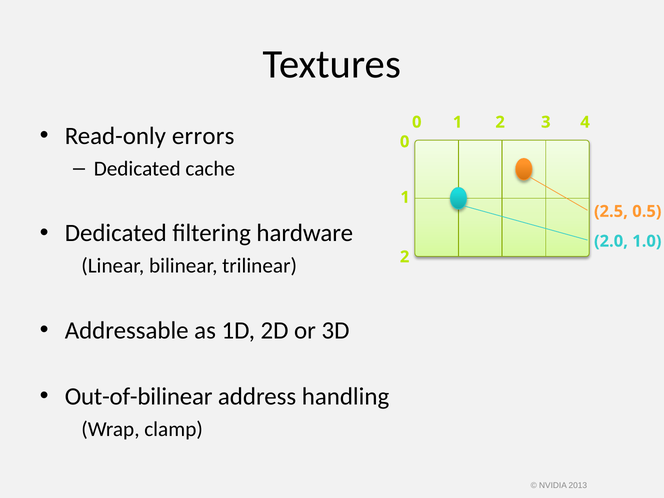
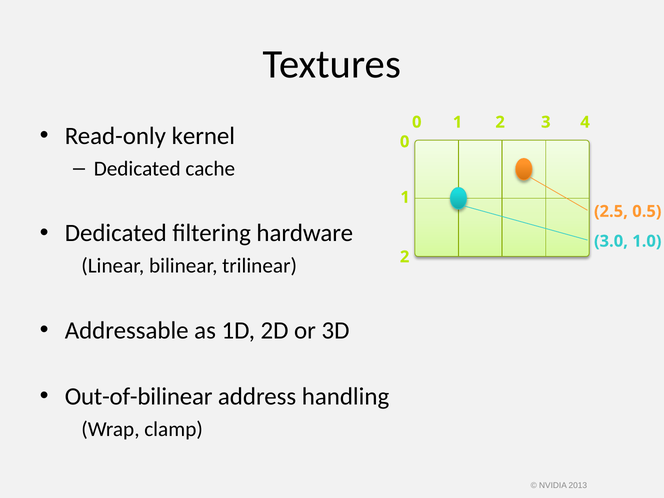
errors: errors -> kernel
2.0: 2.0 -> 3.0
